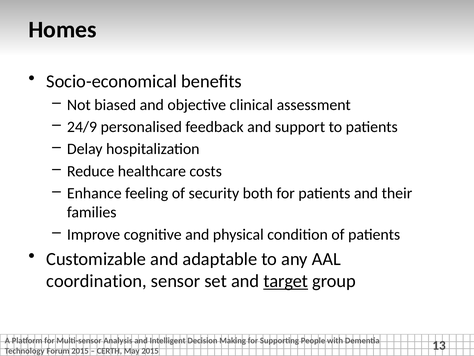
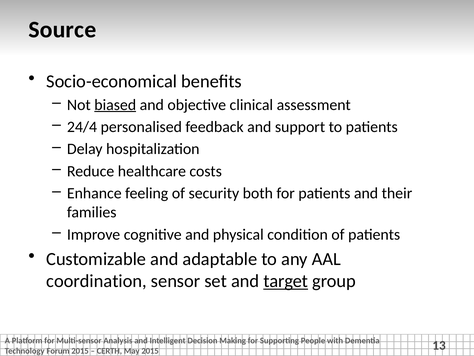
Homes: Homes -> Source
biased underline: none -> present
24/9: 24/9 -> 24/4
